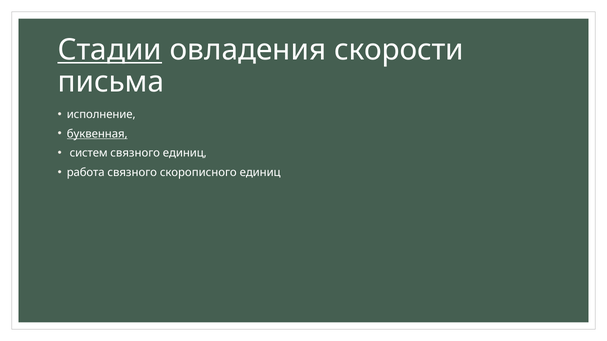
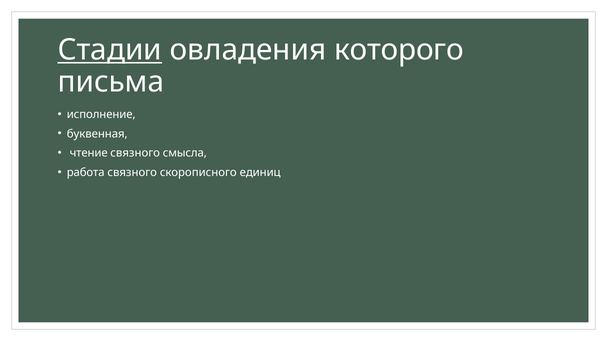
скорости: скорости -> которого
буквенная underline: present -> none
систем: систем -> чтение
связного единиц: единиц -> смысла
